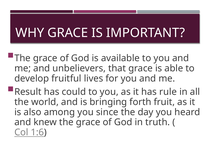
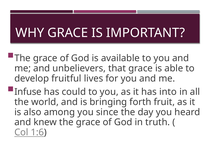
Result: Result -> Infuse
rule: rule -> into
